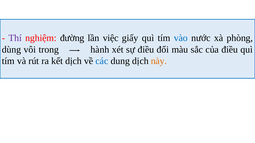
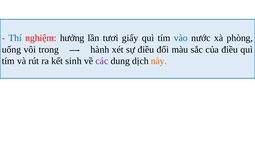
Thí colour: purple -> blue
đường: đường -> hưởng
việc: việc -> tươi
dùng: dùng -> uống
kết dịch: dịch -> sinh
các colour: blue -> purple
